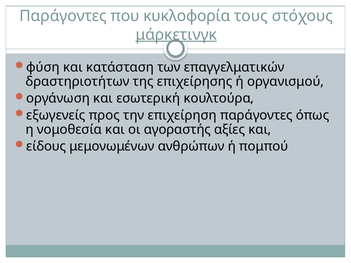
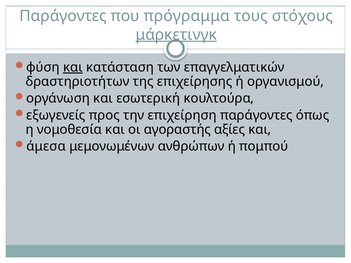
κυκλοφορία: κυκλοφορία -> πρόγραμμα
και at (73, 67) underline: none -> present
είδους: είδους -> άμεσα
